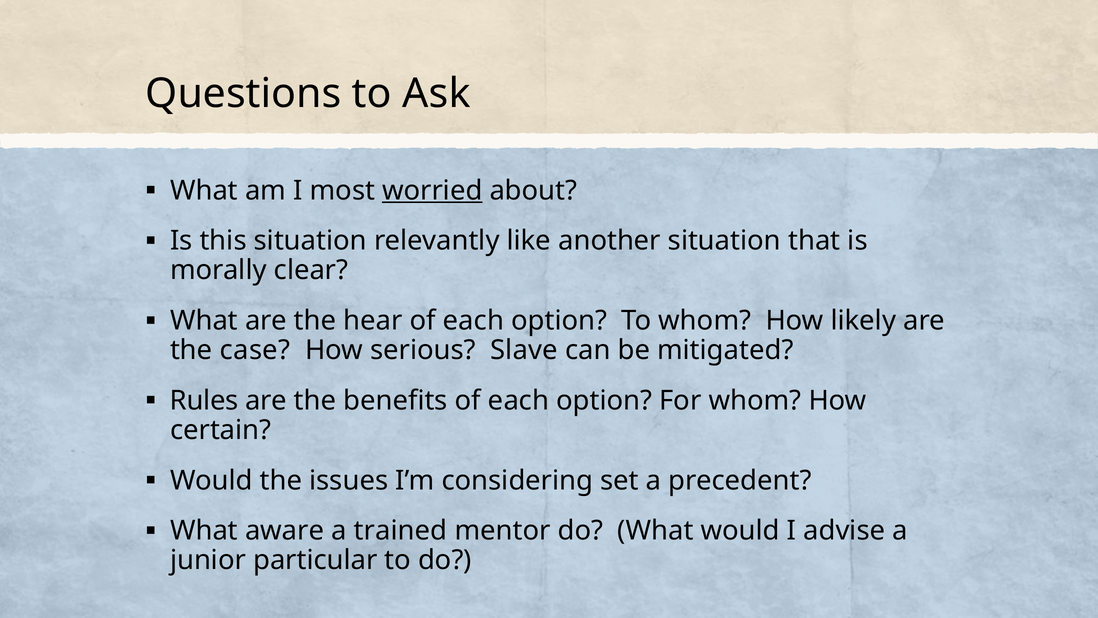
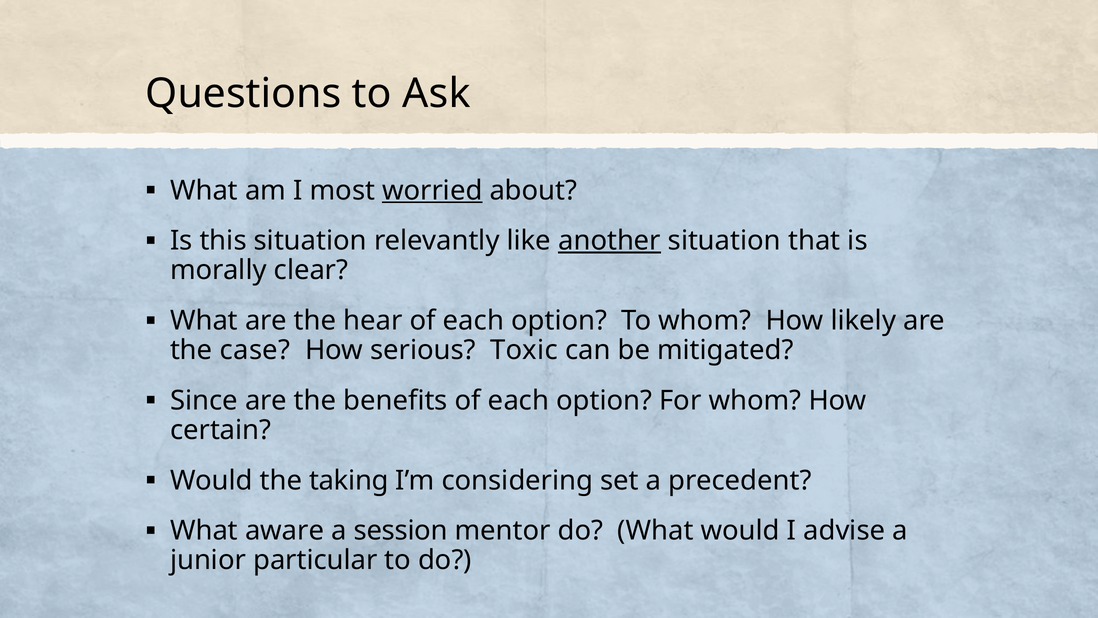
another underline: none -> present
Slave: Slave -> Toxic
Rules: Rules -> Since
issues: issues -> taking
trained: trained -> session
